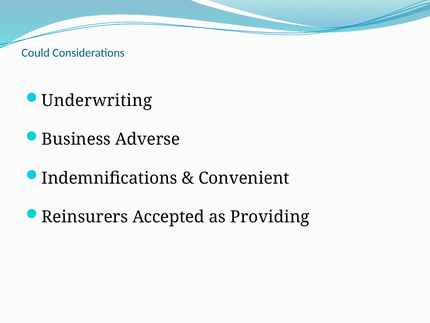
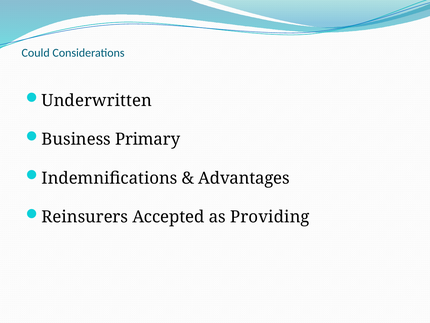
Underwriting: Underwriting -> Underwritten
Adverse: Adverse -> Primary
Convenient: Convenient -> Advantages
